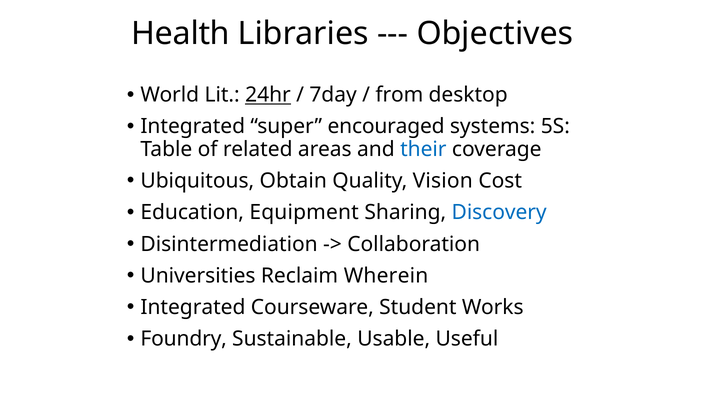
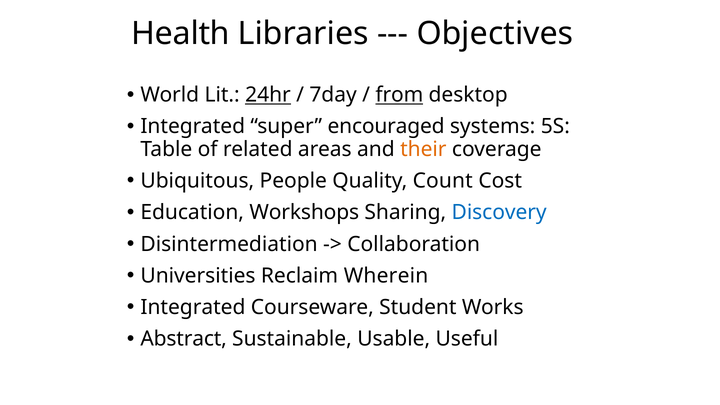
from underline: none -> present
their colour: blue -> orange
Obtain: Obtain -> People
Vision: Vision -> Count
Equipment: Equipment -> Workshops
Foundry: Foundry -> Abstract
